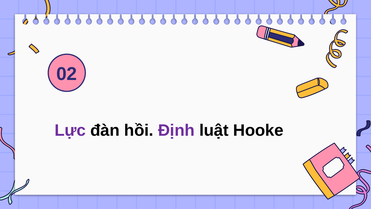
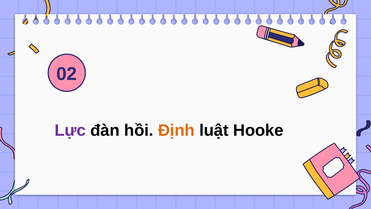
Định colour: purple -> orange
